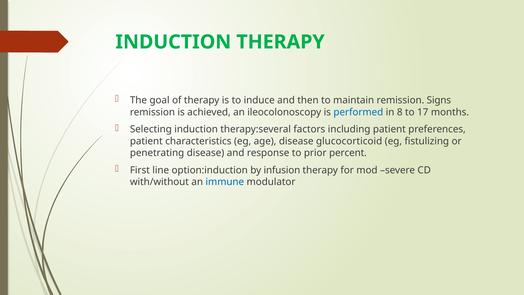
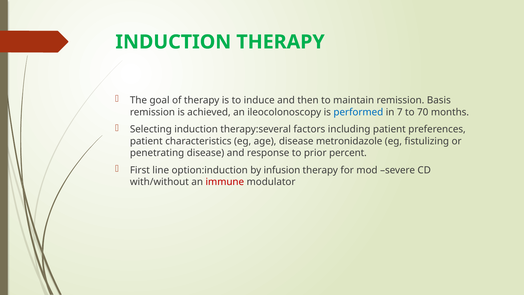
Signs: Signs -> Basis
8: 8 -> 7
17: 17 -> 70
glucocorticoid: glucocorticoid -> metronidazole
immune colour: blue -> red
